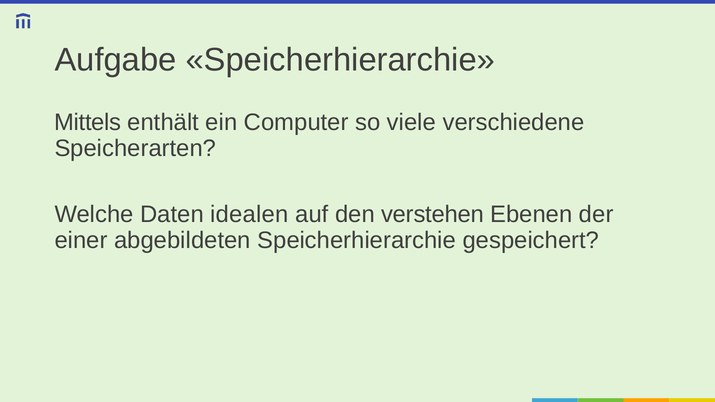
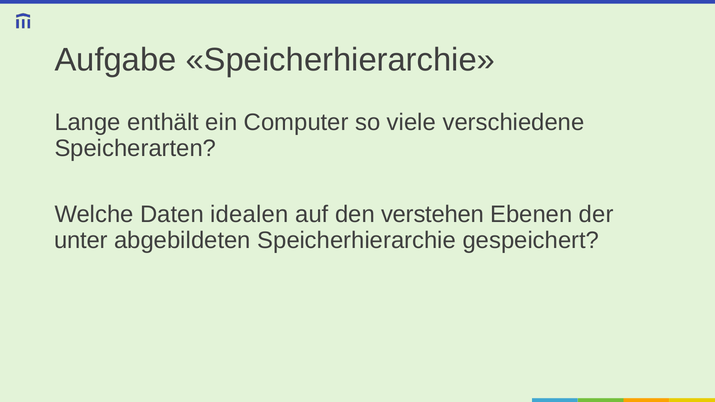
Mittels: Mittels -> Lange
einer: einer -> unter
